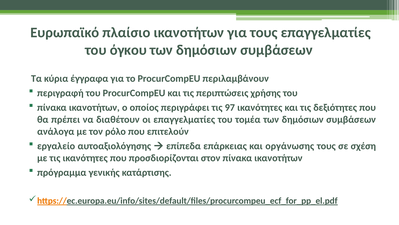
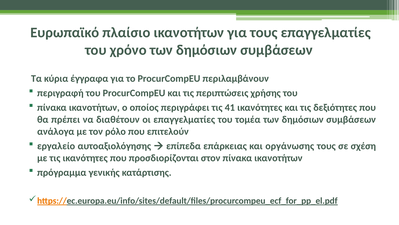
όγκου: όγκου -> χρόνο
97: 97 -> 41
